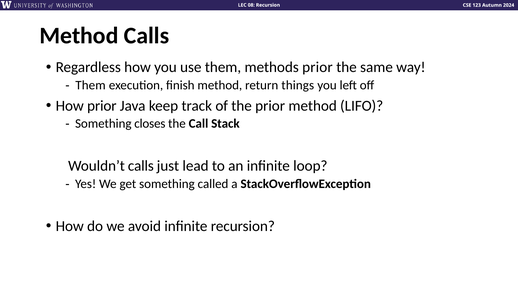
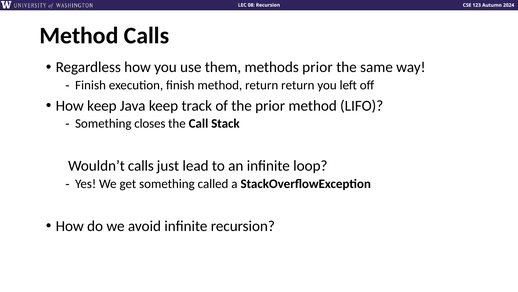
Them at (90, 85): Them -> Finish
return things: things -> return
How prior: prior -> keep
